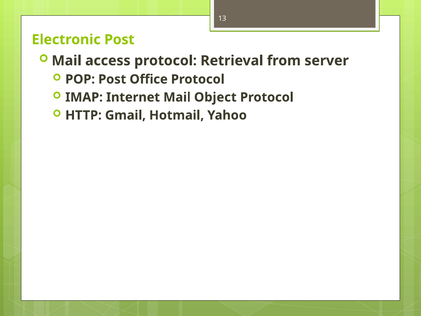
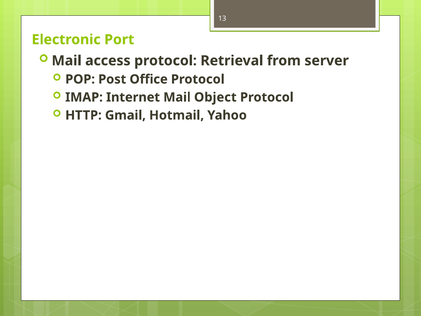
Electronic Post: Post -> Port
